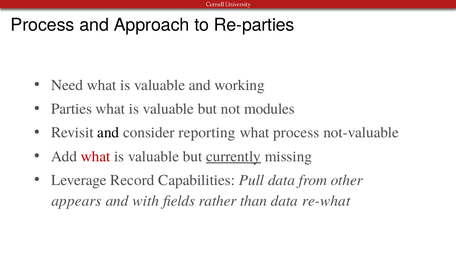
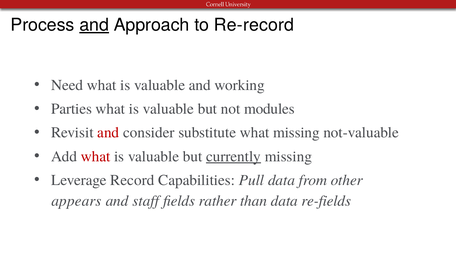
and at (94, 25) underline: none -> present
Re-parties: Re-parties -> Re-record
and at (108, 133) colour: black -> red
reporting: reporting -> substitute
what process: process -> missing
with: with -> staff
re-what: re-what -> re-fields
